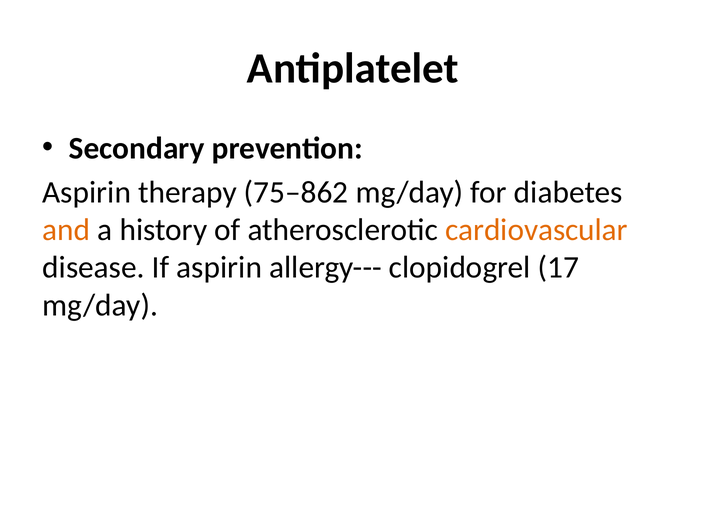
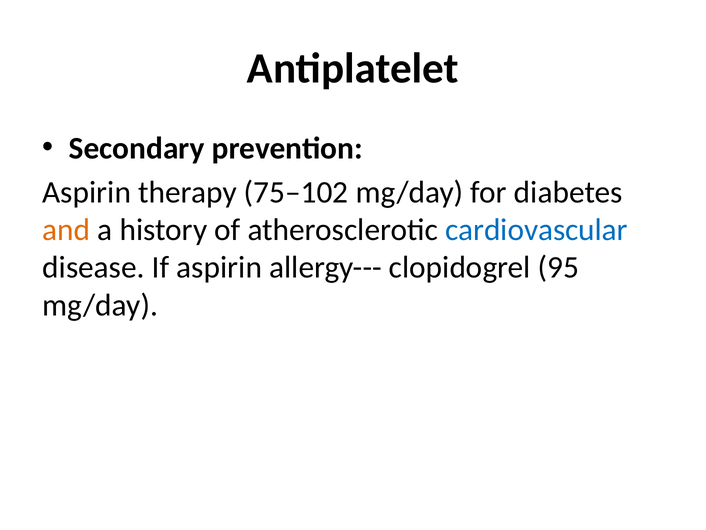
75–862: 75–862 -> 75–102
cardiovascular colour: orange -> blue
17: 17 -> 95
